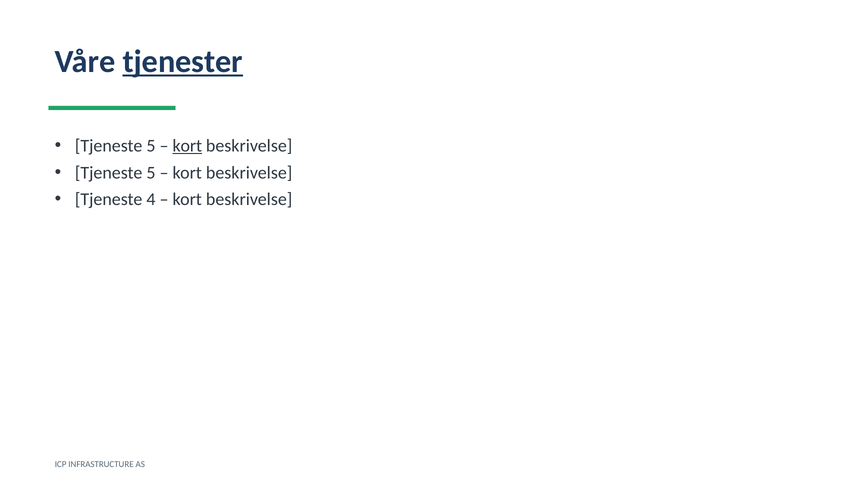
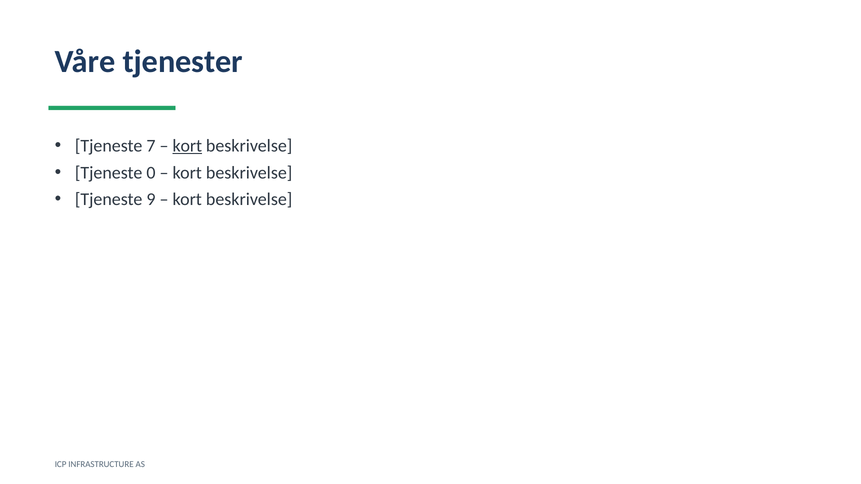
tjenester underline: present -> none
5 at (151, 146): 5 -> 7
5 at (151, 173): 5 -> 0
4: 4 -> 9
